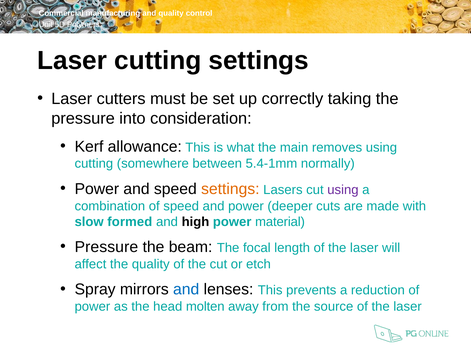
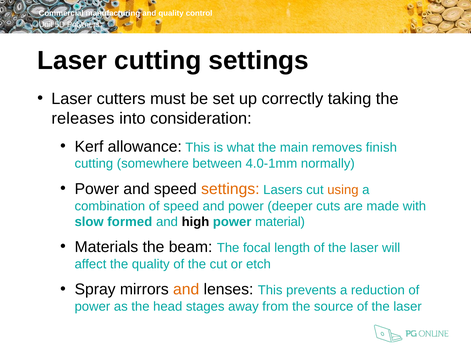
pressure at (83, 118): pressure -> releases
removes using: using -> finish
5.4-1mm: 5.4-1mm -> 4.0-1mm
using at (343, 190) colour: purple -> orange
Pressure at (106, 247): Pressure -> Materials
and at (186, 290) colour: blue -> orange
molten: molten -> stages
